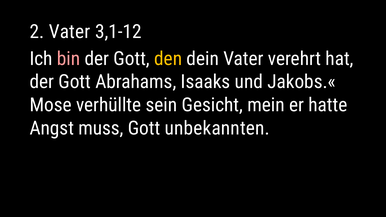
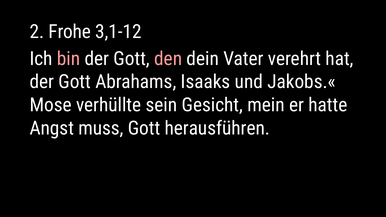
2 Vater: Vater -> Frohe
den colour: yellow -> pink
unbekannten: unbekannten -> herausführen
